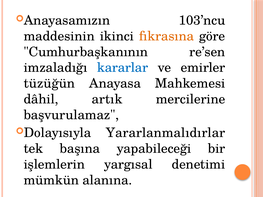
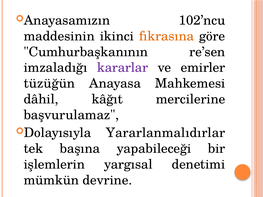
103’ncu: 103’ncu -> 102’ncu
kararlar colour: blue -> purple
artık: artık -> kâğıt
alanına: alanına -> devrine
